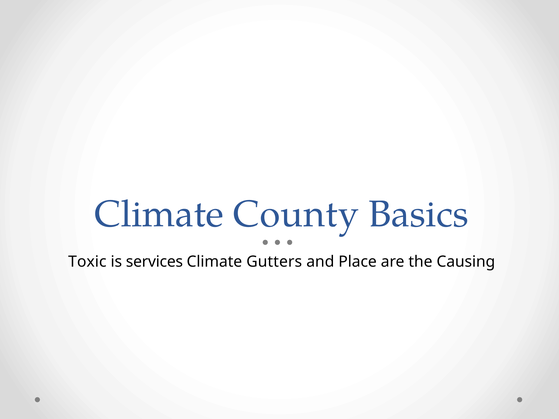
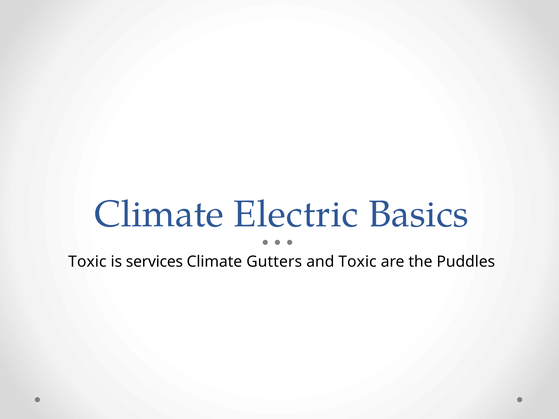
County: County -> Electric
and Place: Place -> Toxic
Causing: Causing -> Puddles
